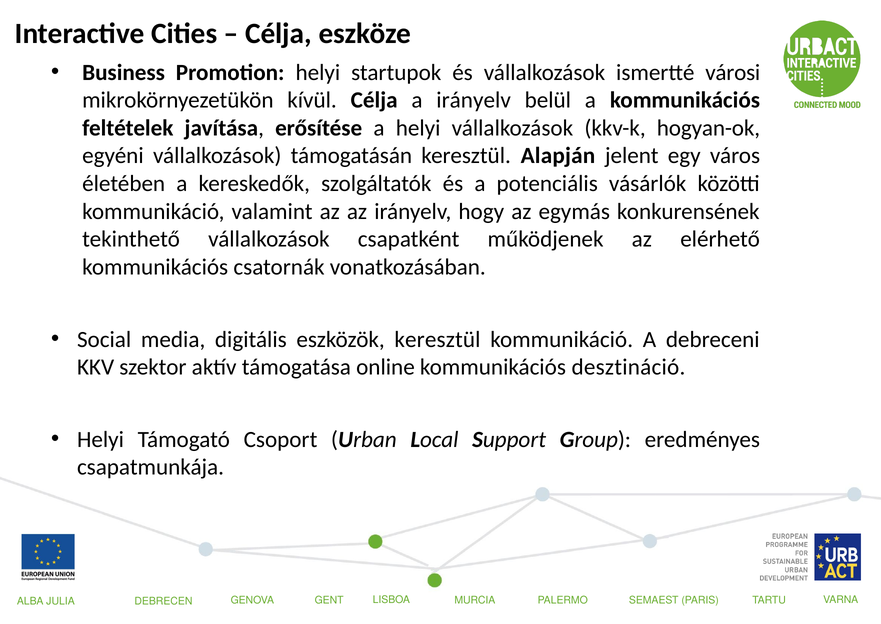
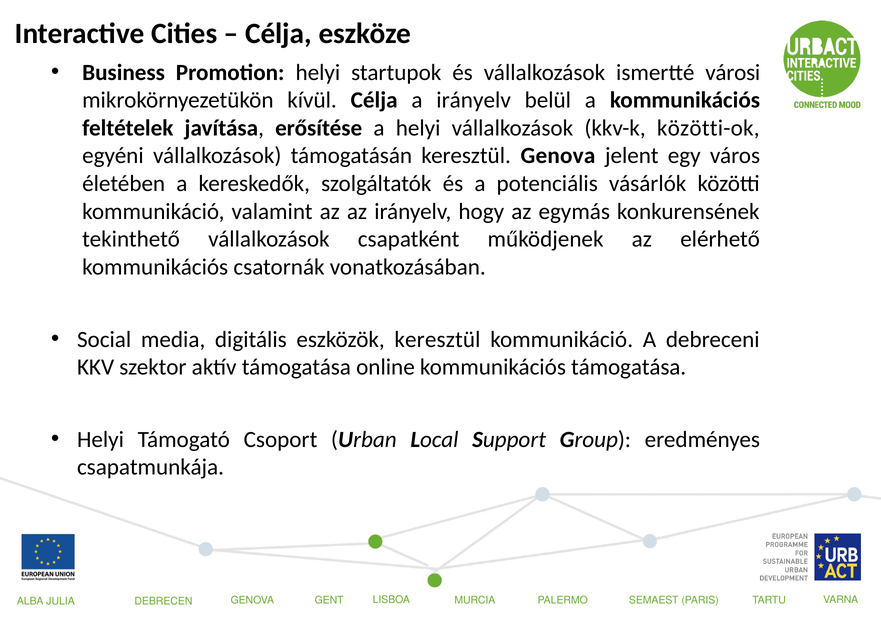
hogyan-ok: hogyan-ok -> közötti-ok
keresztül Alapján: Alapján -> Genova
kommunikációs desztináció: desztináció -> támogatása
